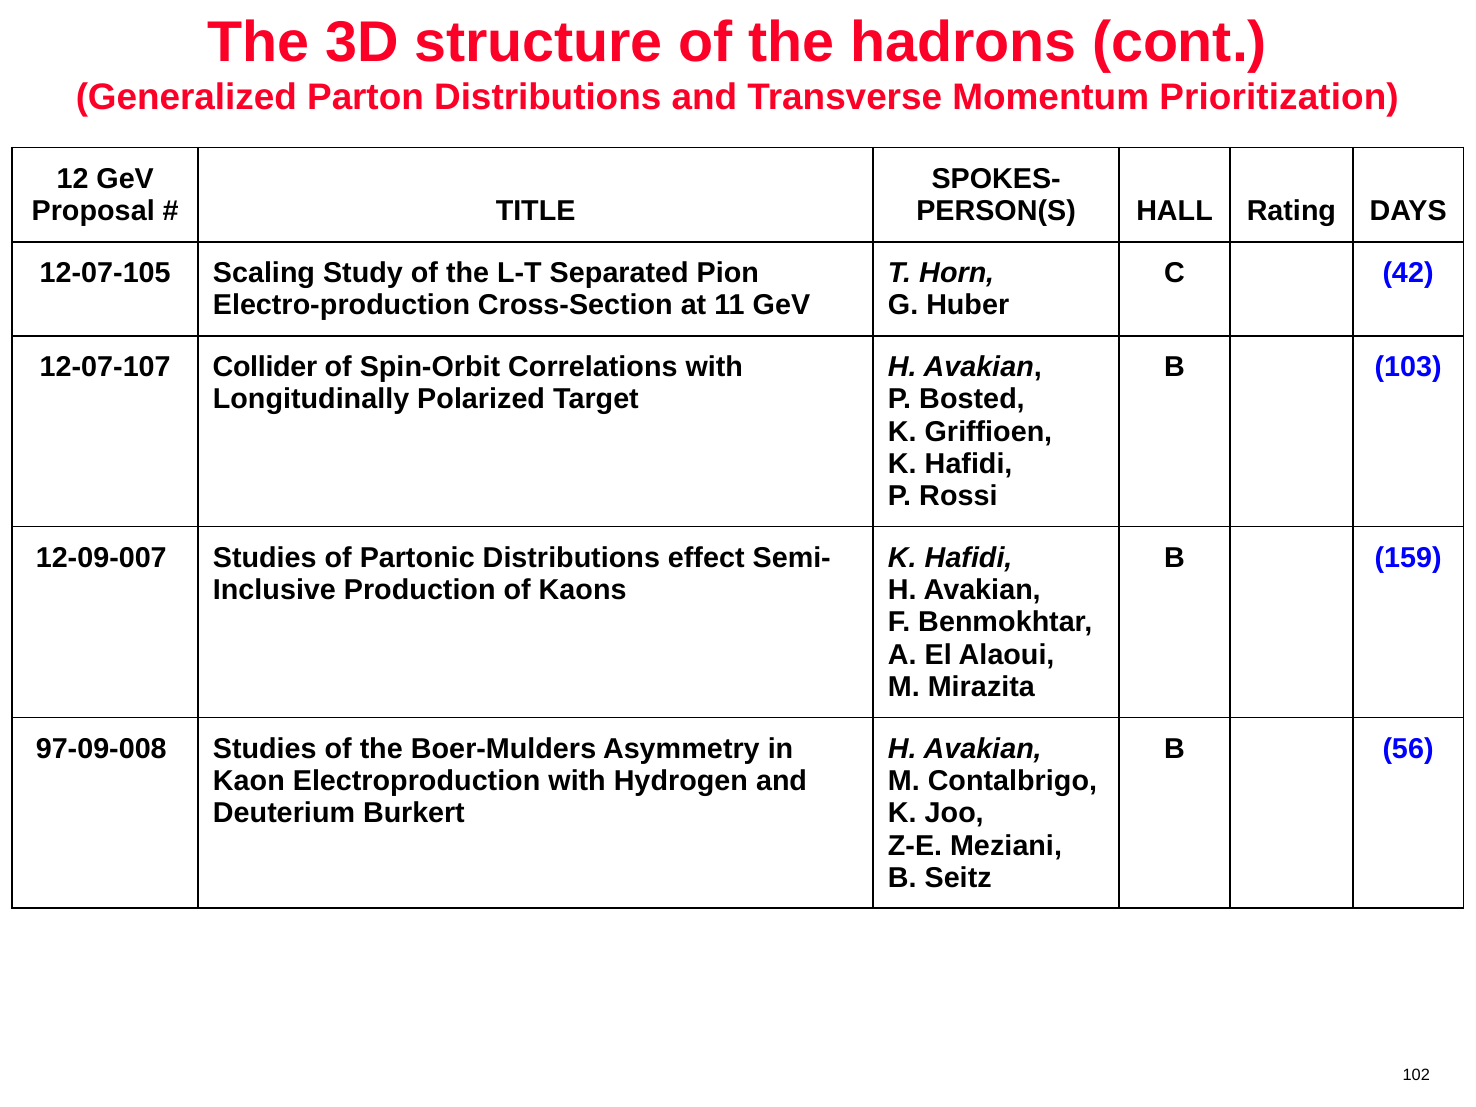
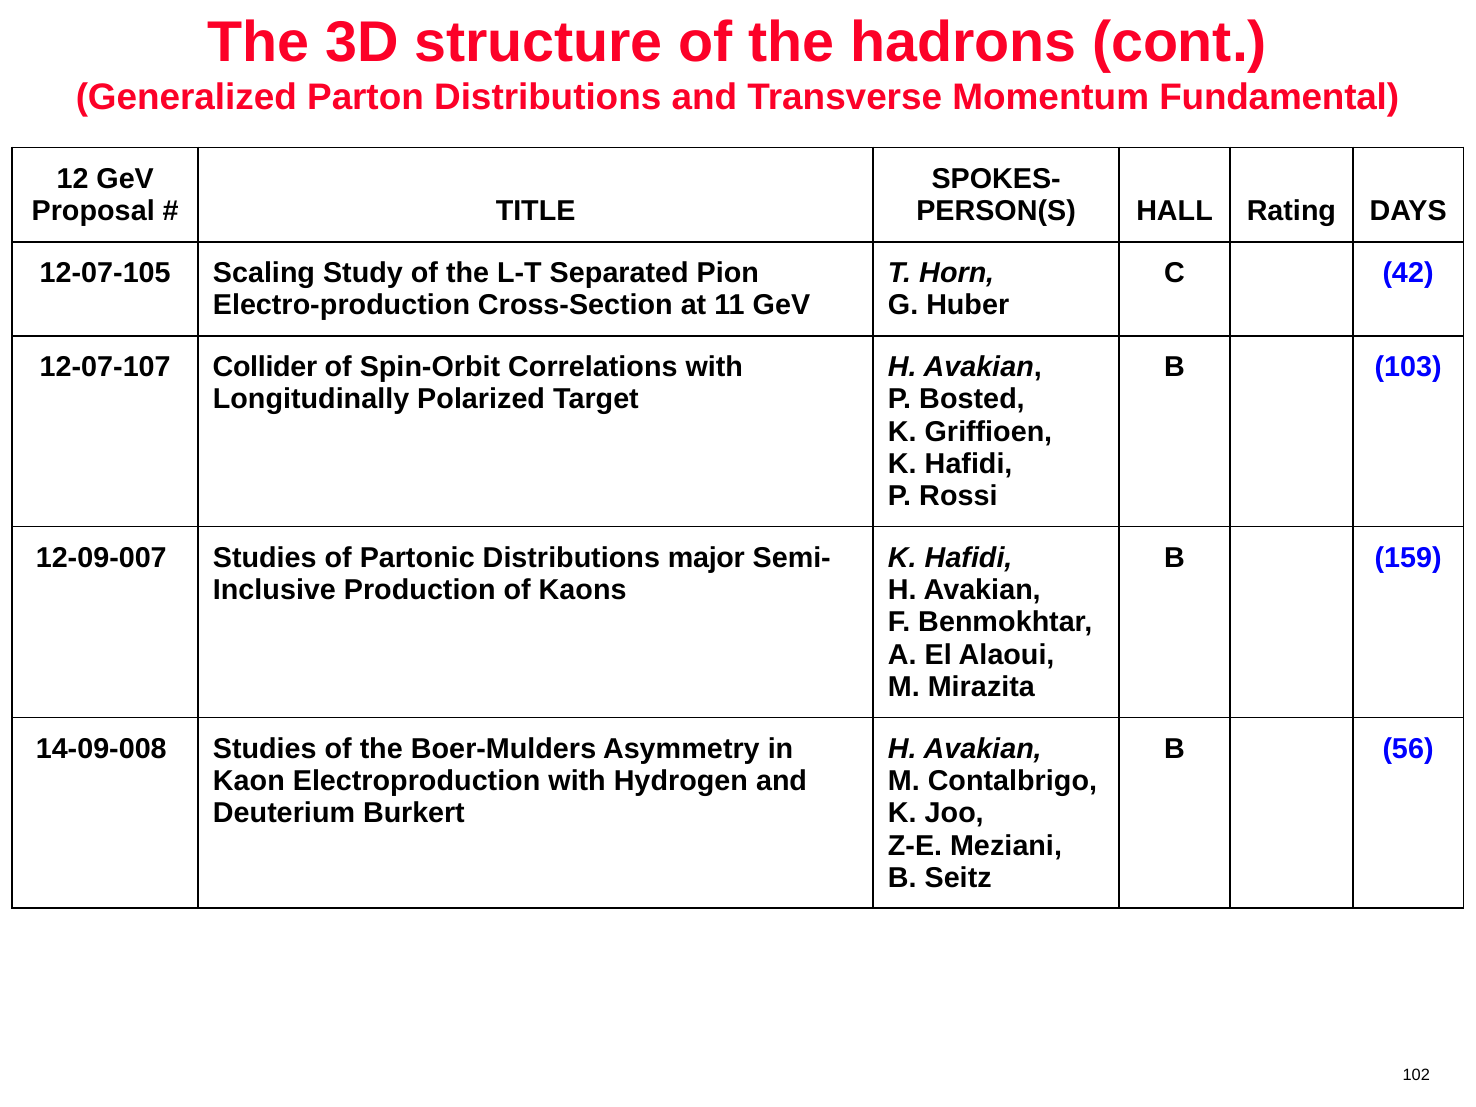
Prioritization: Prioritization -> Fundamental
effect: effect -> major
97-09-008: 97-09-008 -> 14-09-008
